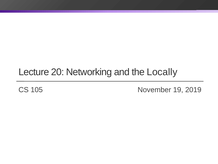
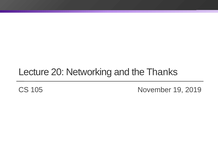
Locally: Locally -> Thanks
